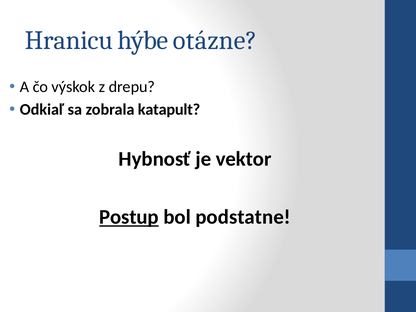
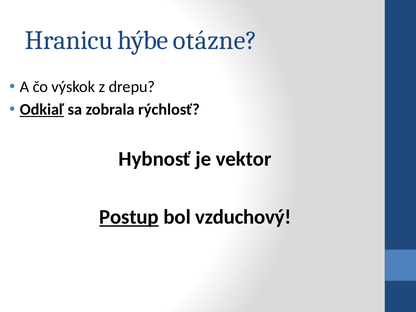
Odkiaľ underline: none -> present
katapult: katapult -> rýchlosť
podstatne: podstatne -> vzduchový
